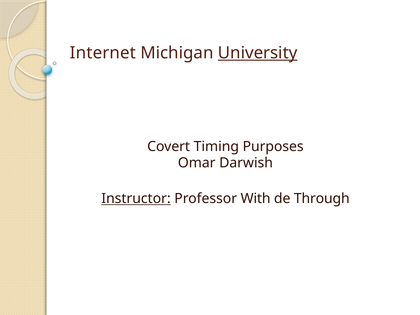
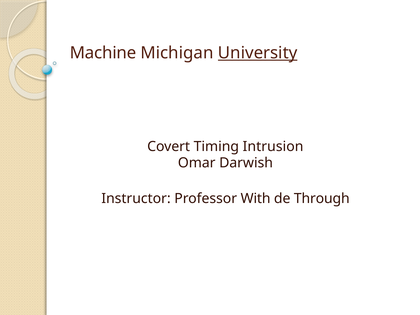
Internet: Internet -> Machine
Purposes: Purposes -> Intrusion
Instructor underline: present -> none
